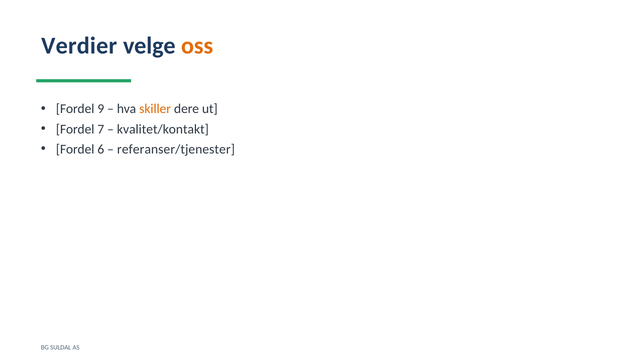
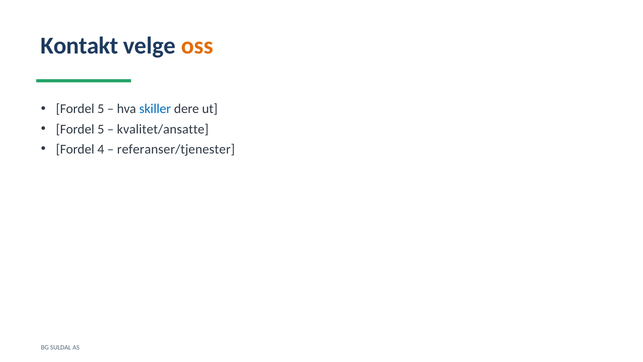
Verdier: Verdier -> Kontakt
9 at (101, 109): 9 -> 5
skiller colour: orange -> blue
7 at (101, 129): 7 -> 5
kvalitet/kontakt: kvalitet/kontakt -> kvalitet/ansatte
6: 6 -> 4
